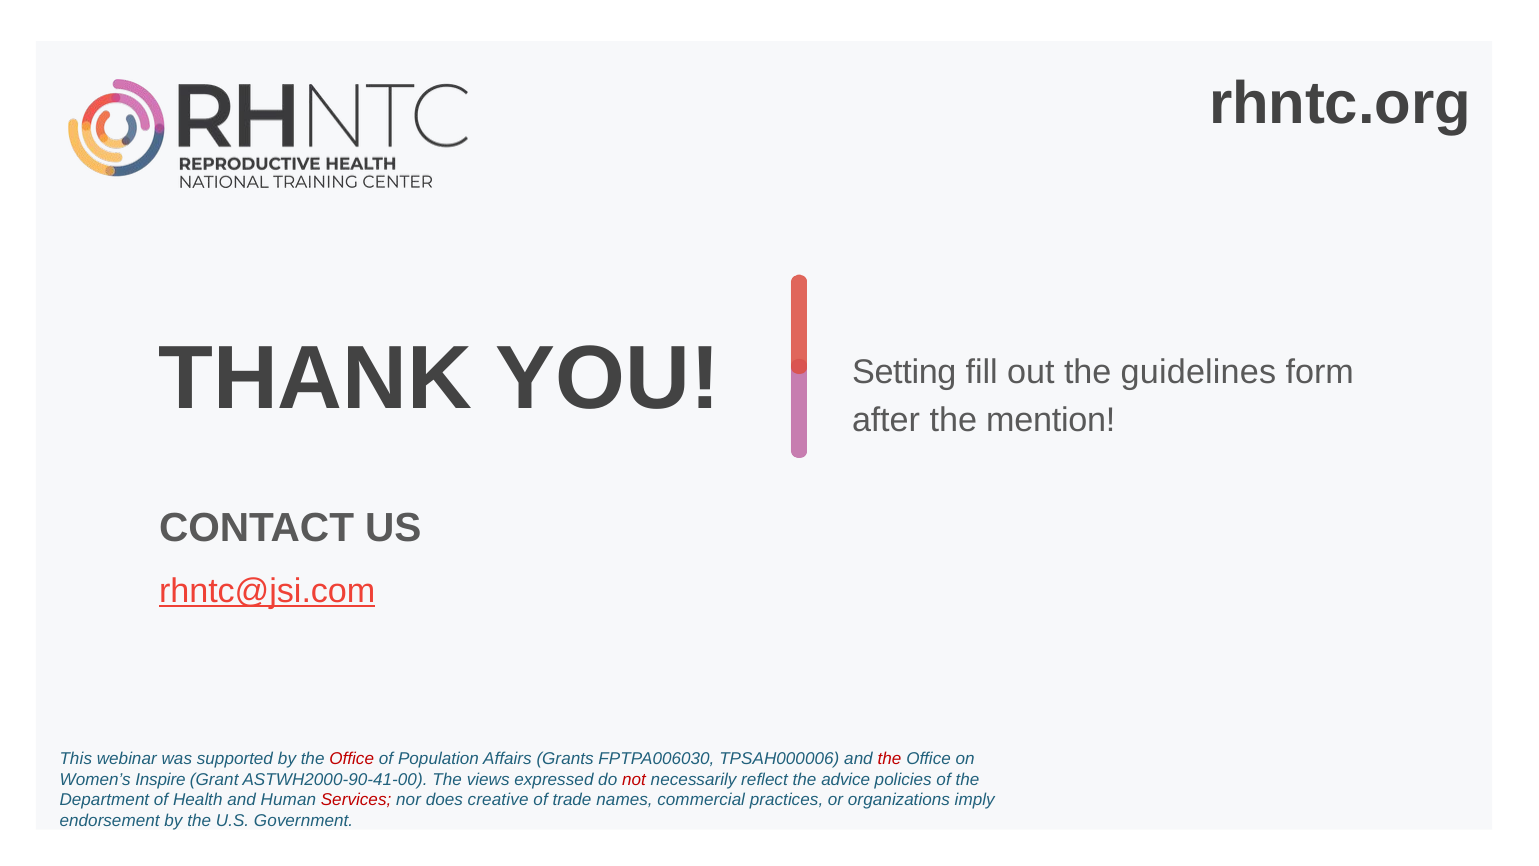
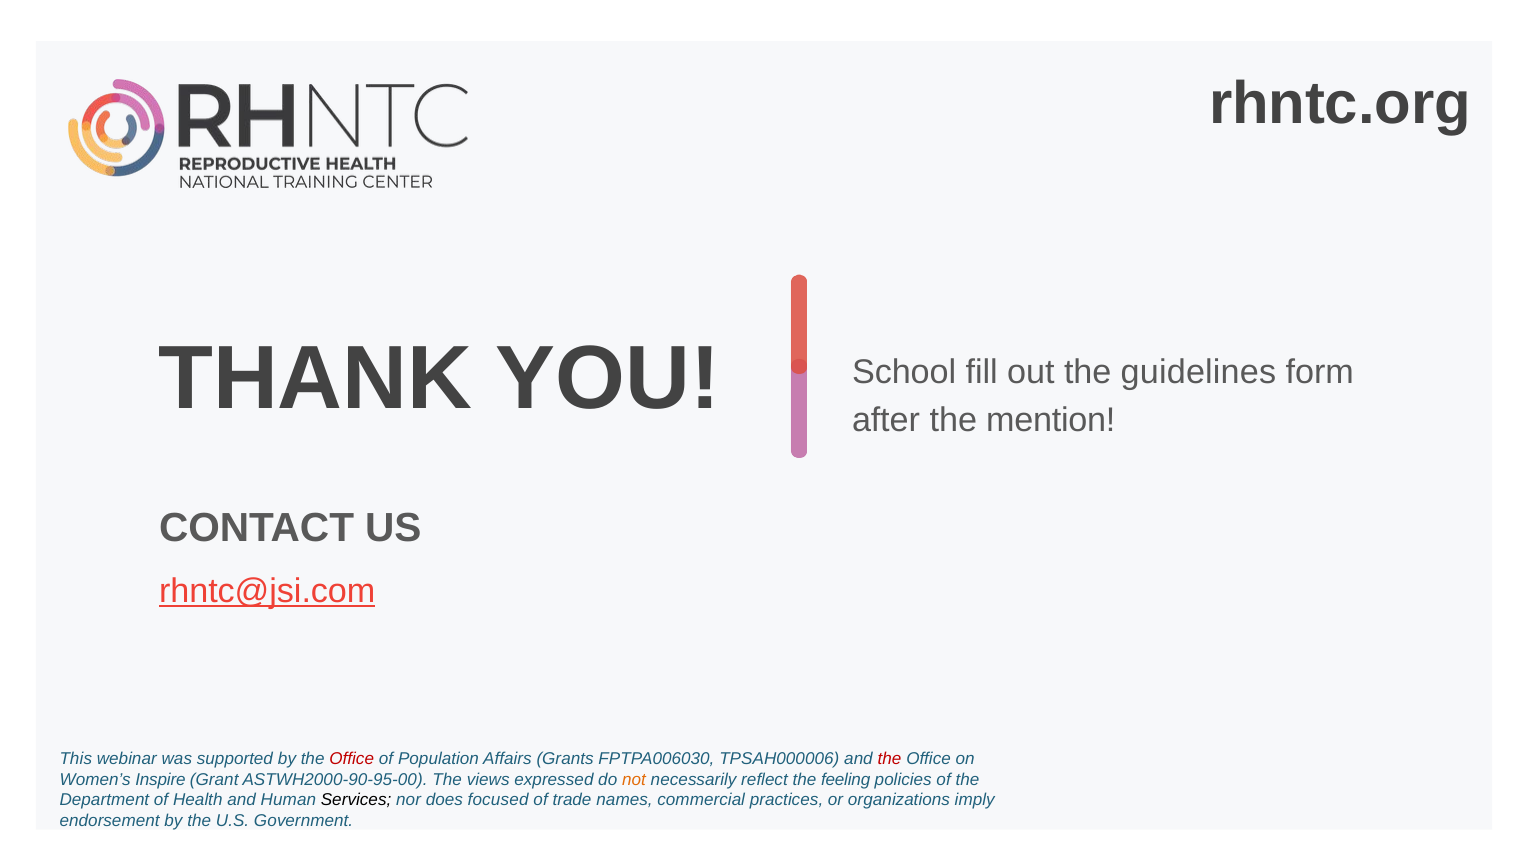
Setting: Setting -> School
ASTWH2000-90-41-00: ASTWH2000-90-41-00 -> ASTWH2000-90-95-00
not colour: red -> orange
advice: advice -> feeling
Services colour: red -> black
creative: creative -> focused
